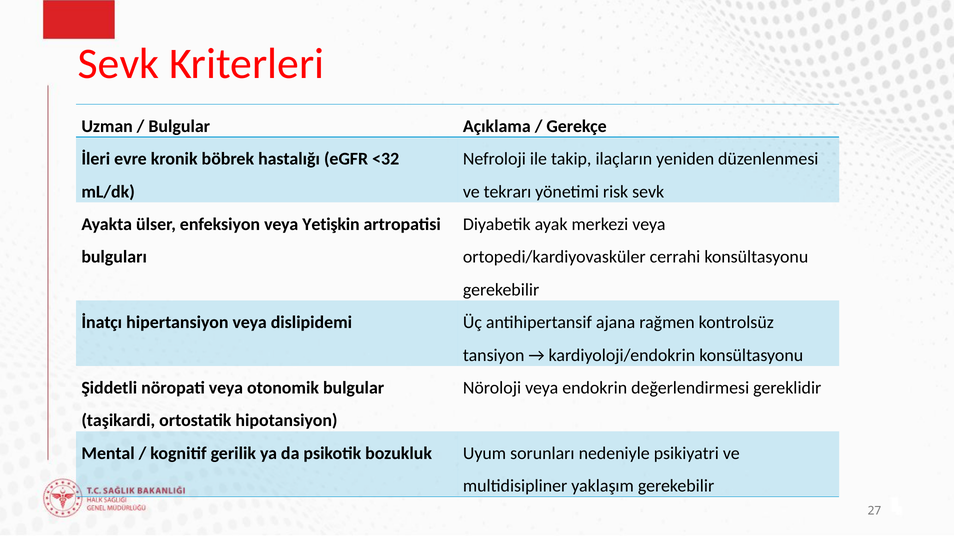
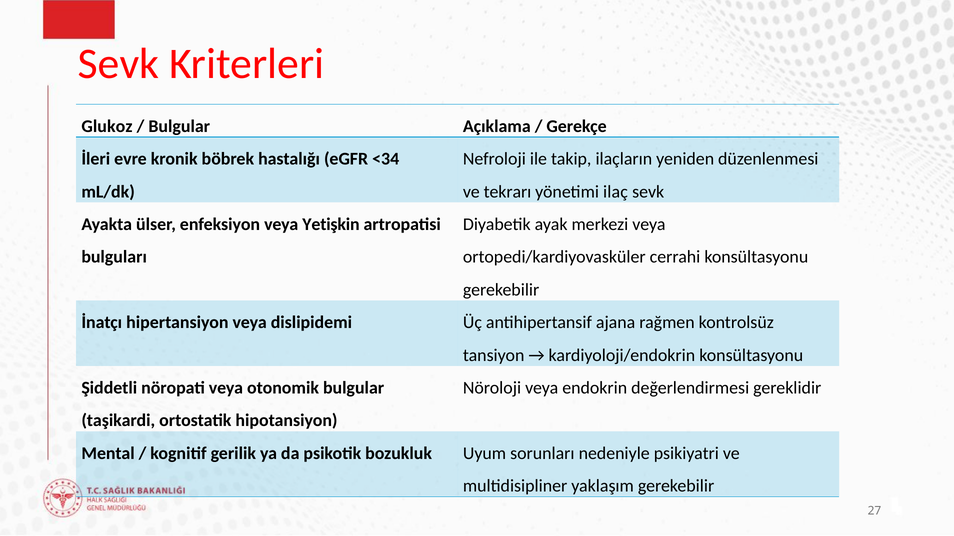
Uzman: Uzman -> Glukoz
<32: <32 -> <34
risk: risk -> ilaç
